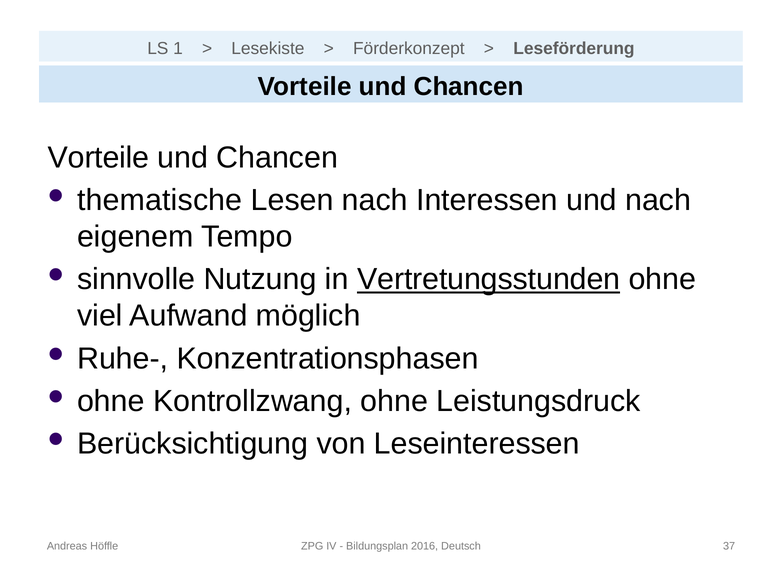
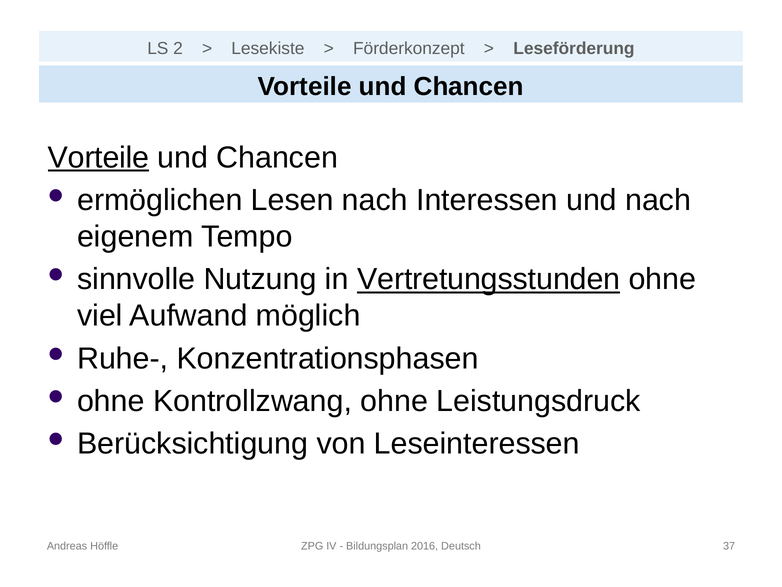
1: 1 -> 2
Vorteile at (99, 157) underline: none -> present
thematische: thematische -> ermöglichen
